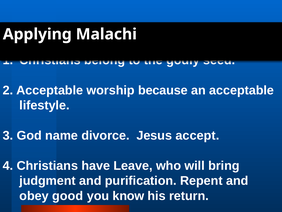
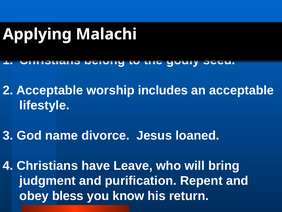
because: because -> includes
accept: accept -> loaned
good: good -> bless
